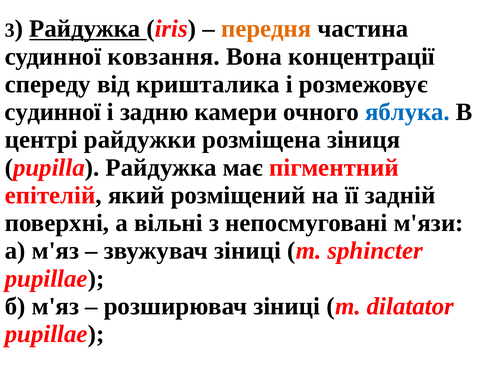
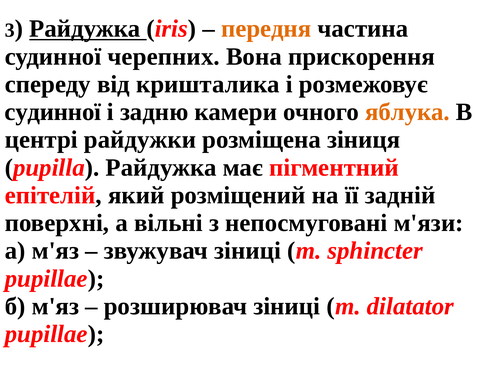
ковзання: ковзання -> черепних
концентрації: концентрації -> прискорення
яблука colour: blue -> orange
